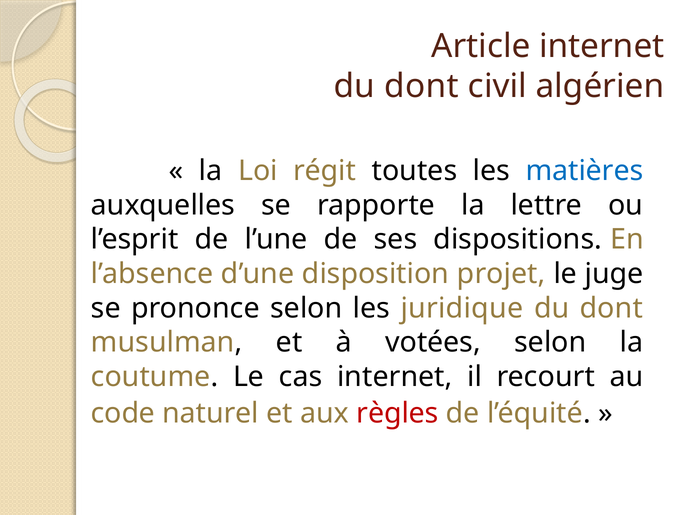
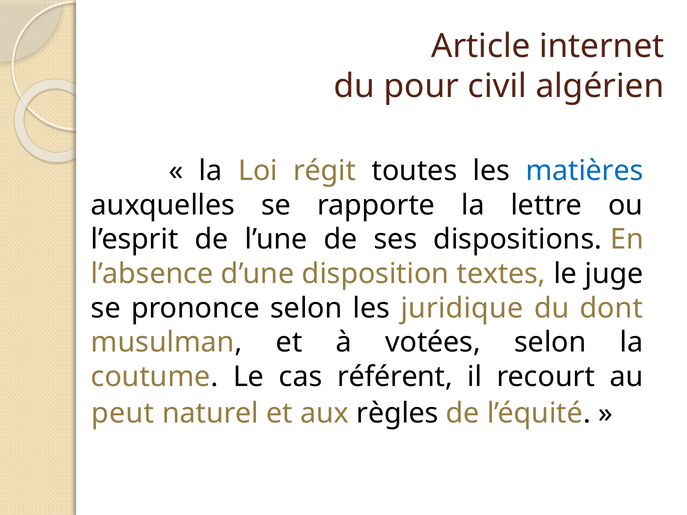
dont at (421, 86): dont -> pour
projet: projet -> textes
cas internet: internet -> référent
code: code -> peut
règles colour: red -> black
